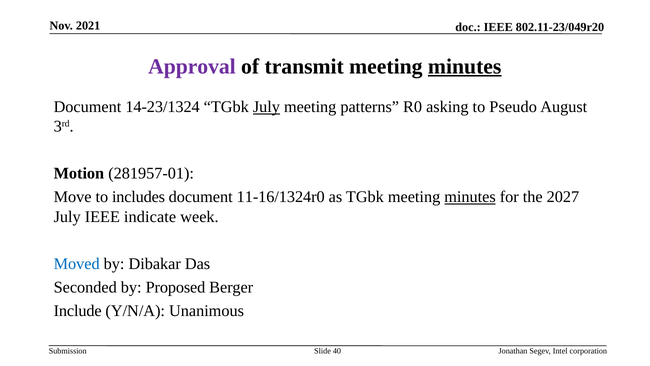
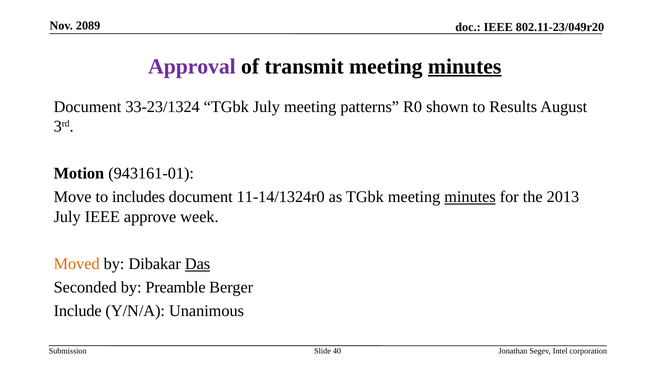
2021: 2021 -> 2089
14-23/1324: 14-23/1324 -> 33-23/1324
July at (266, 107) underline: present -> none
asking: asking -> shown
Pseudo: Pseudo -> Results
281957-01: 281957-01 -> 943161-01
11-16/1324r0: 11-16/1324r0 -> 11-14/1324r0
2027: 2027 -> 2013
indicate: indicate -> approve
Moved colour: blue -> orange
Das underline: none -> present
Proposed: Proposed -> Preamble
